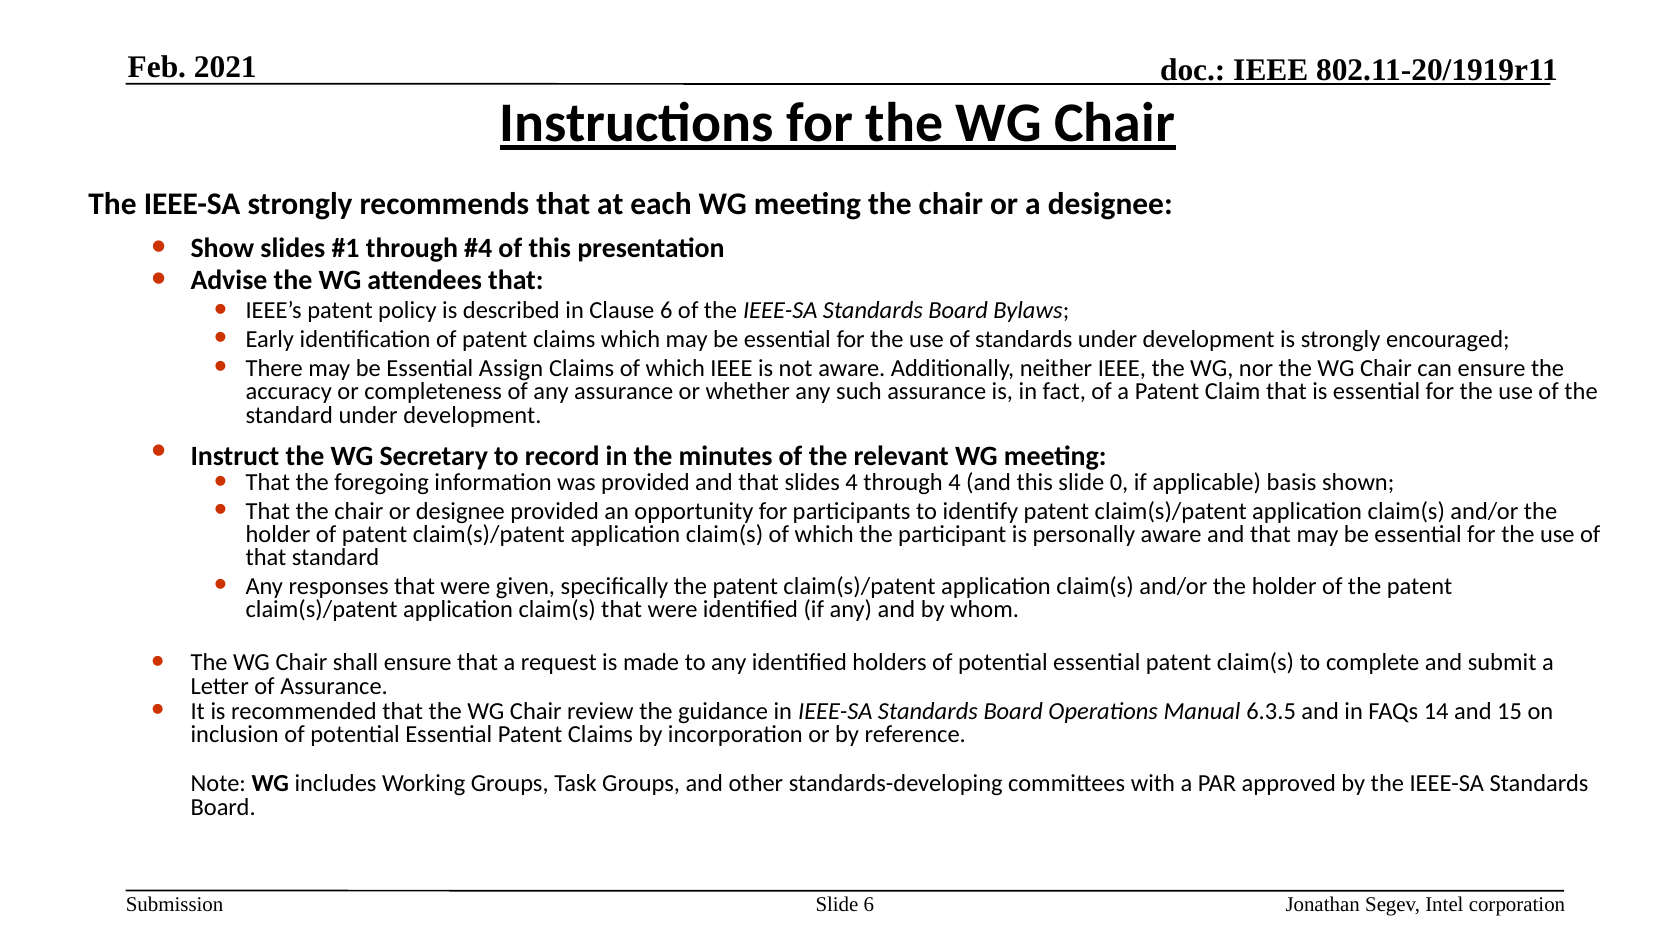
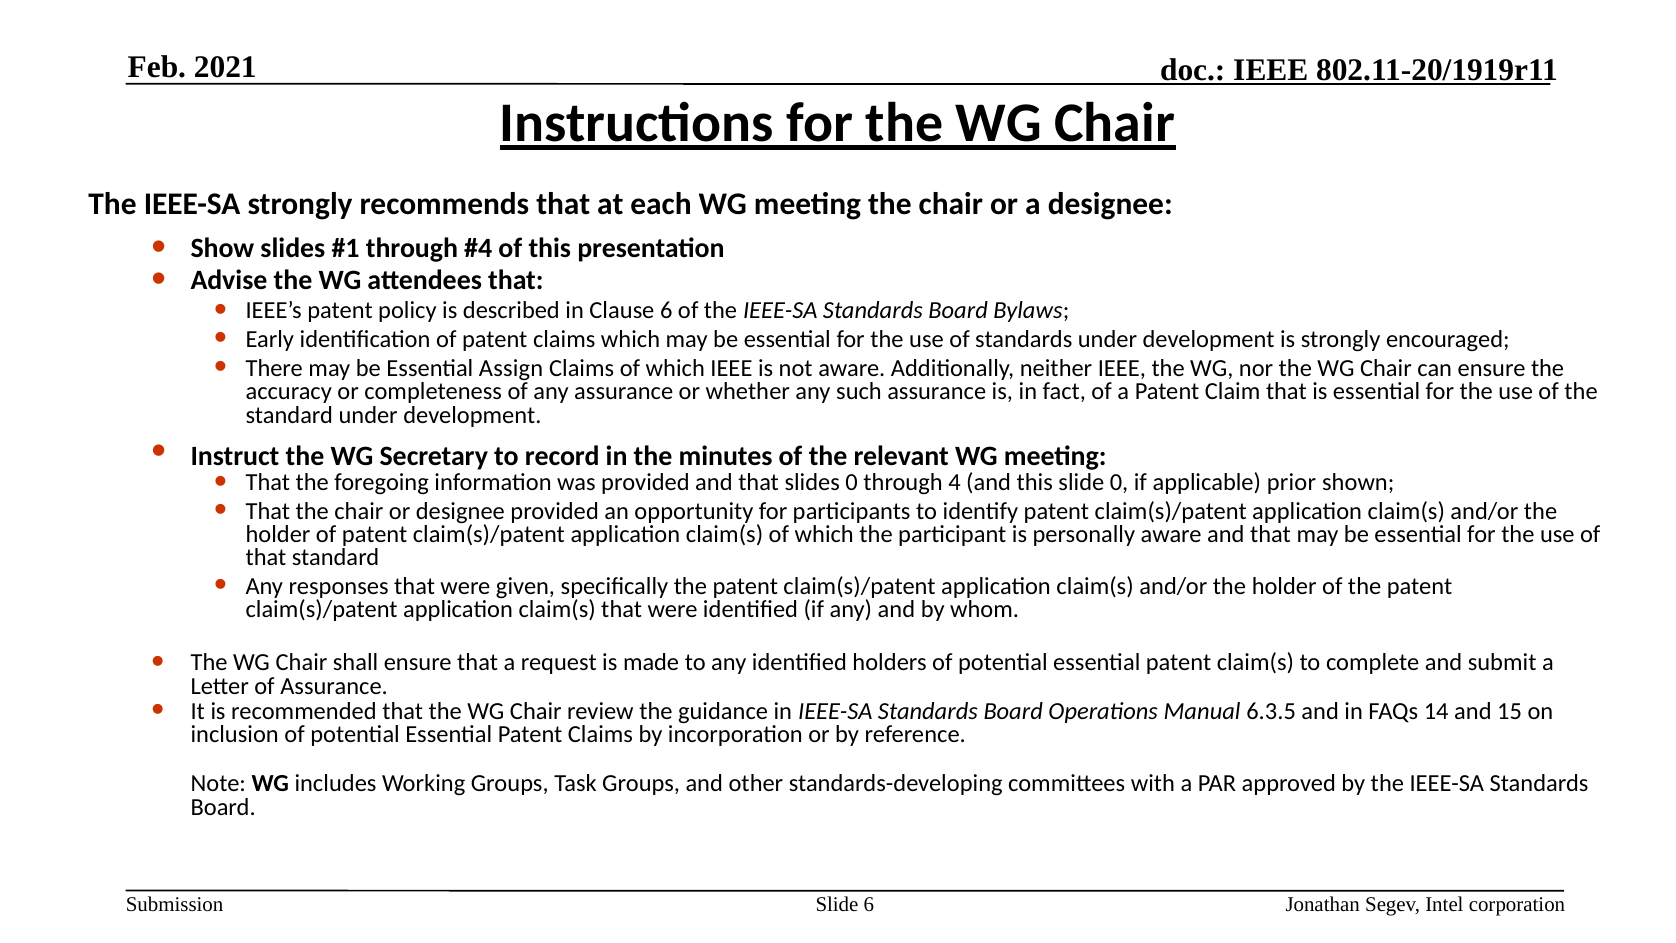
slides 4: 4 -> 0
basis: basis -> prior
